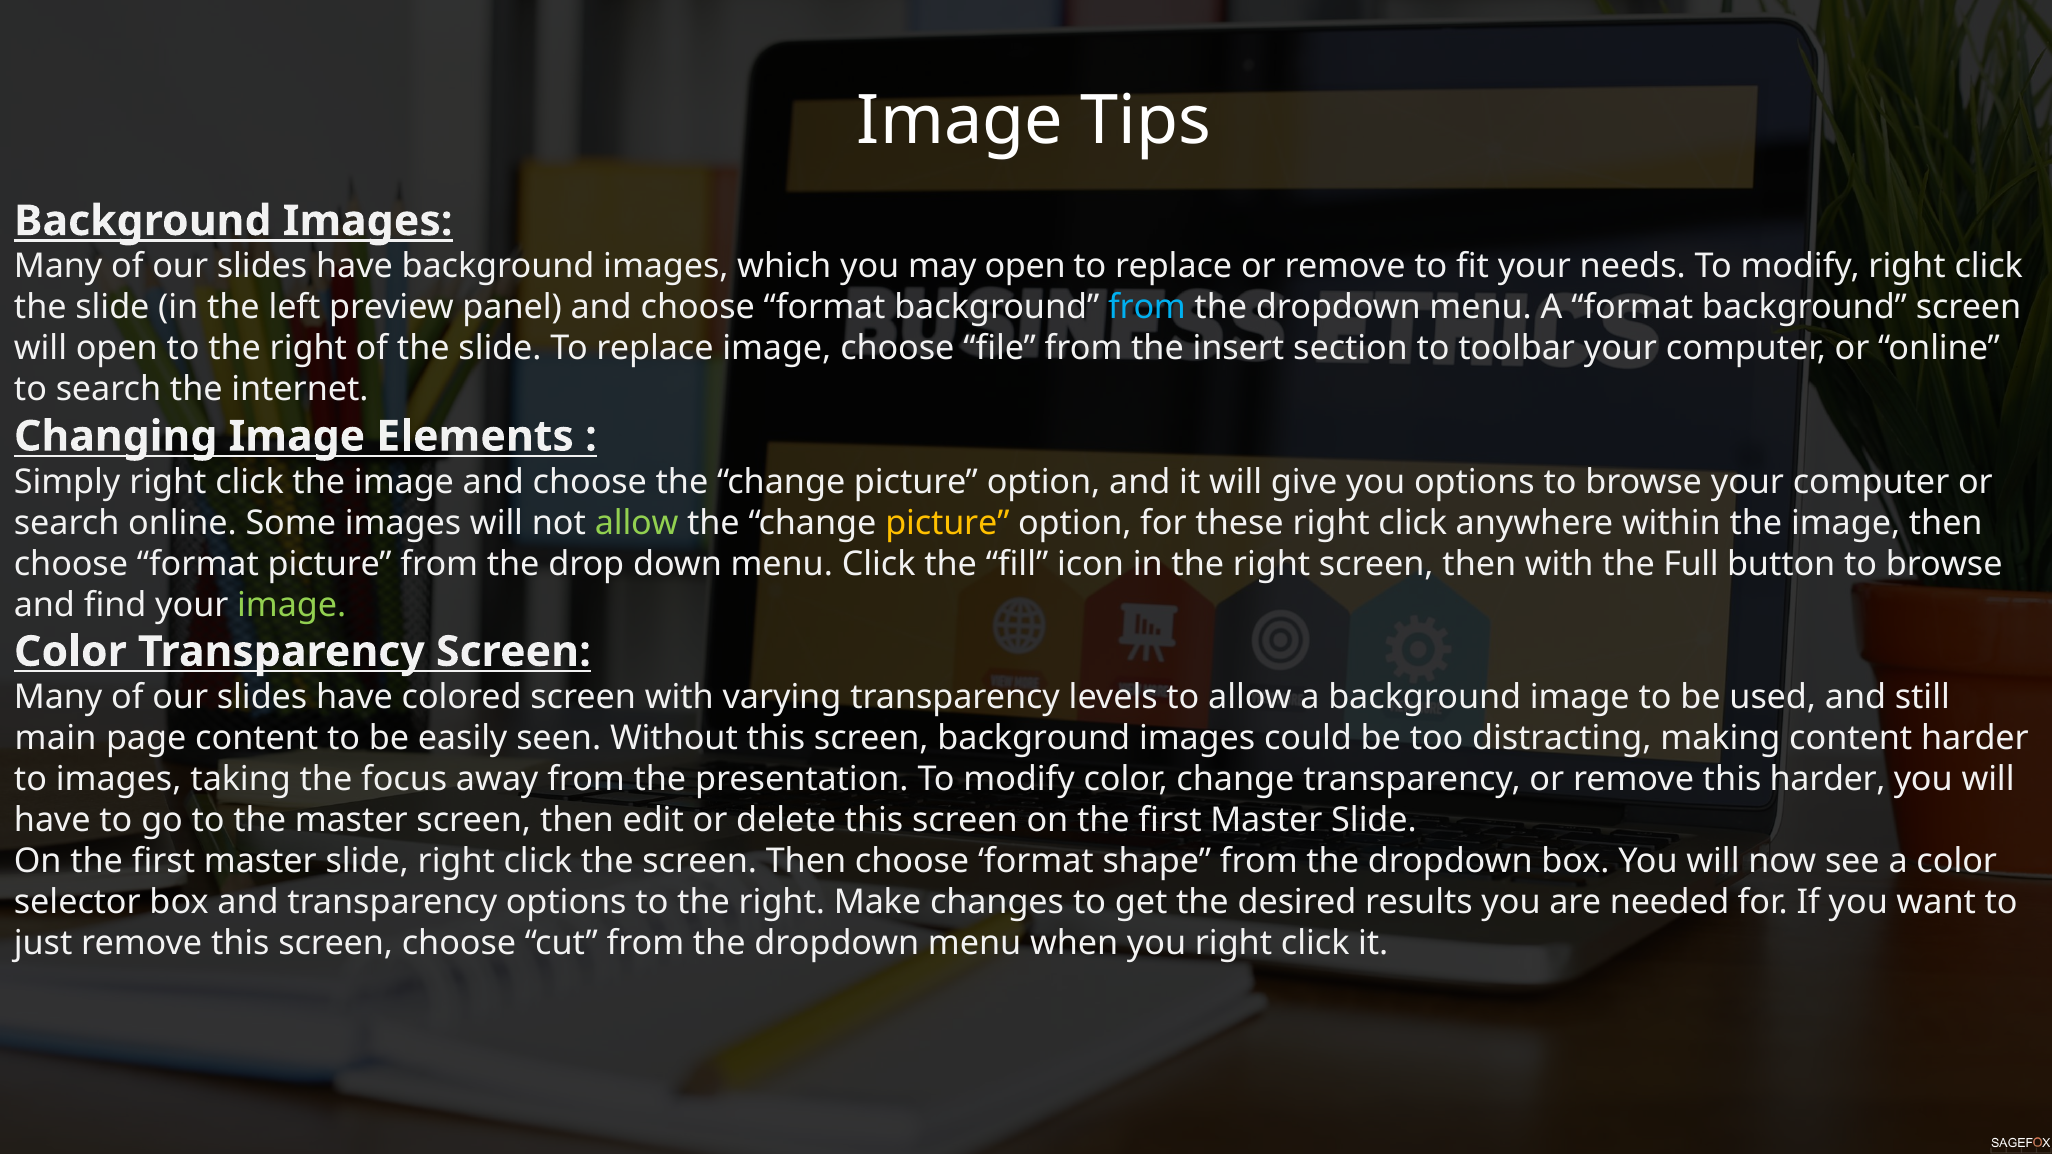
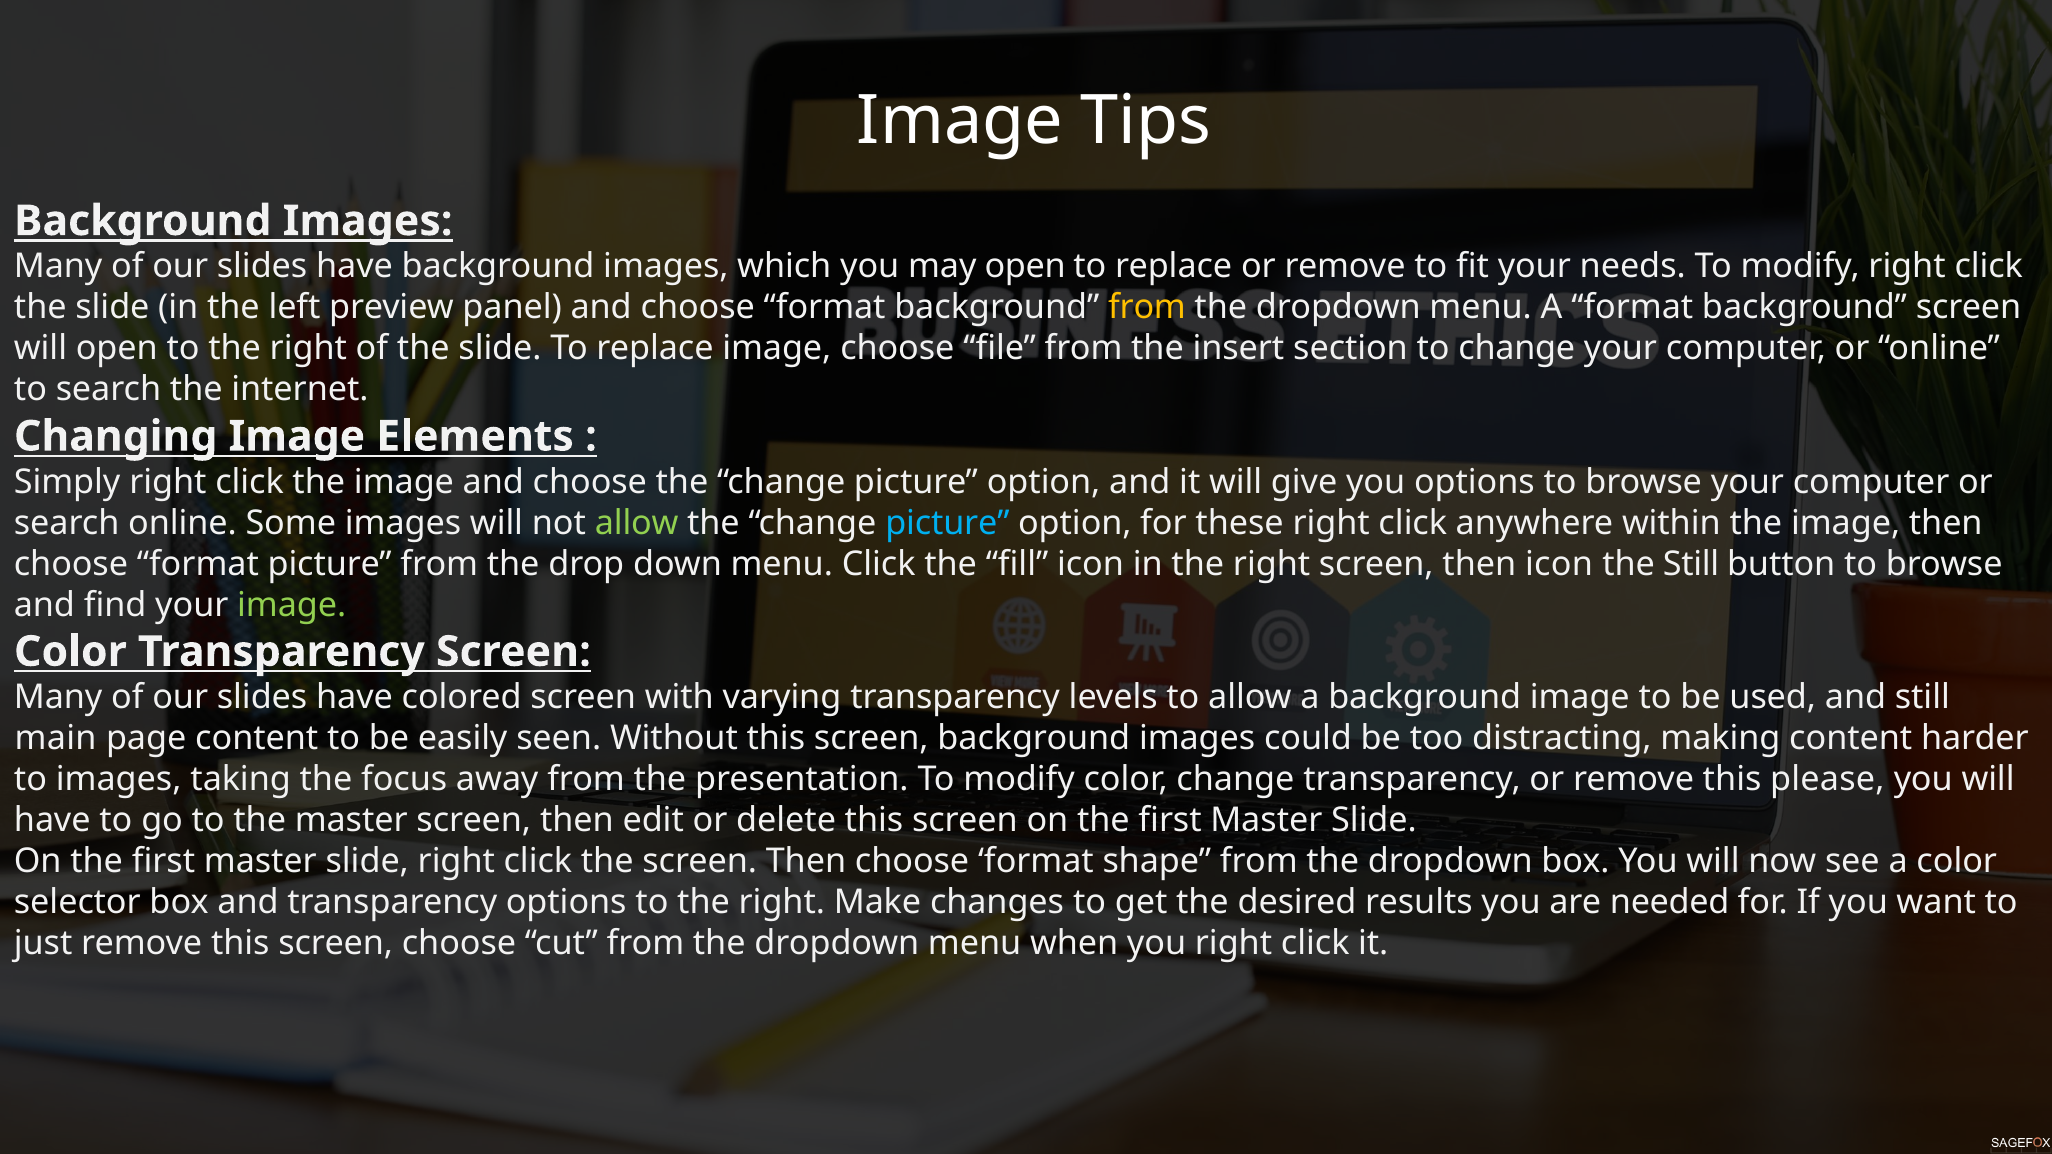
from at (1147, 308) colour: light blue -> yellow
to toolbar: toolbar -> change
picture at (947, 523) colour: yellow -> light blue
then with: with -> icon
the Full: Full -> Still
this harder: harder -> please
